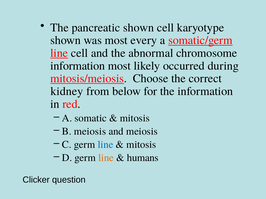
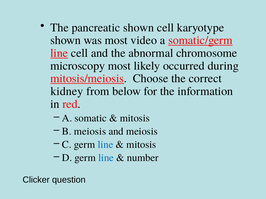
every: every -> video
information at (78, 66): information -> microscopy
line at (106, 158) colour: orange -> blue
humans: humans -> number
